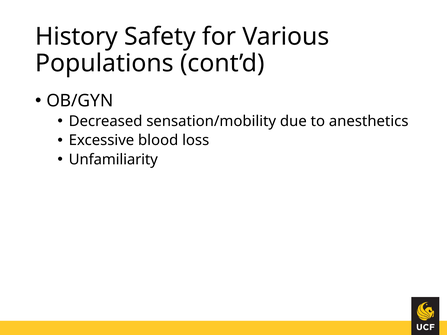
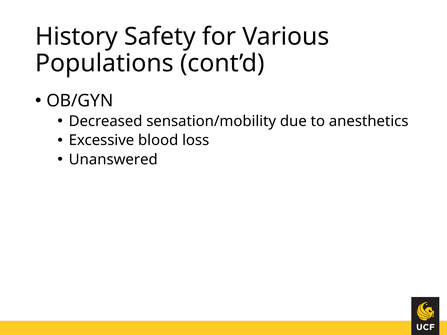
Unfamiliarity: Unfamiliarity -> Unanswered
